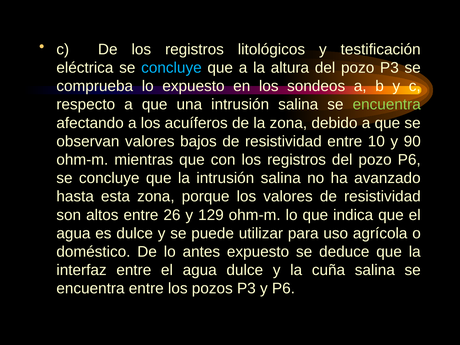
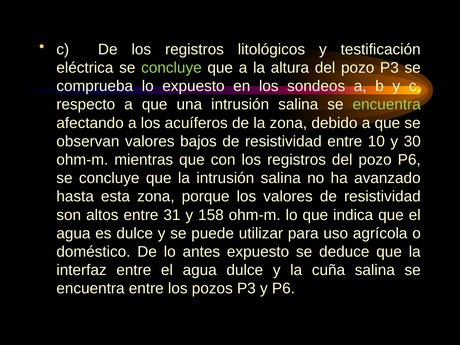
concluye at (171, 68) colour: light blue -> light green
90: 90 -> 30
26: 26 -> 31
129: 129 -> 158
